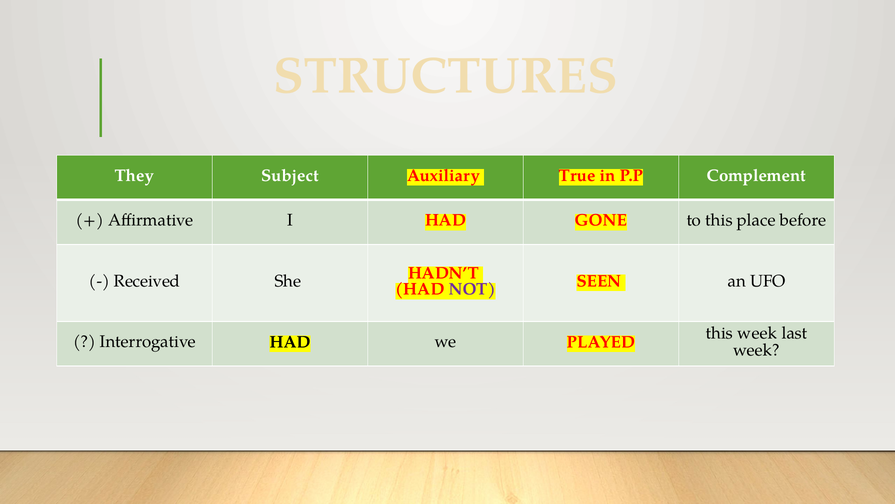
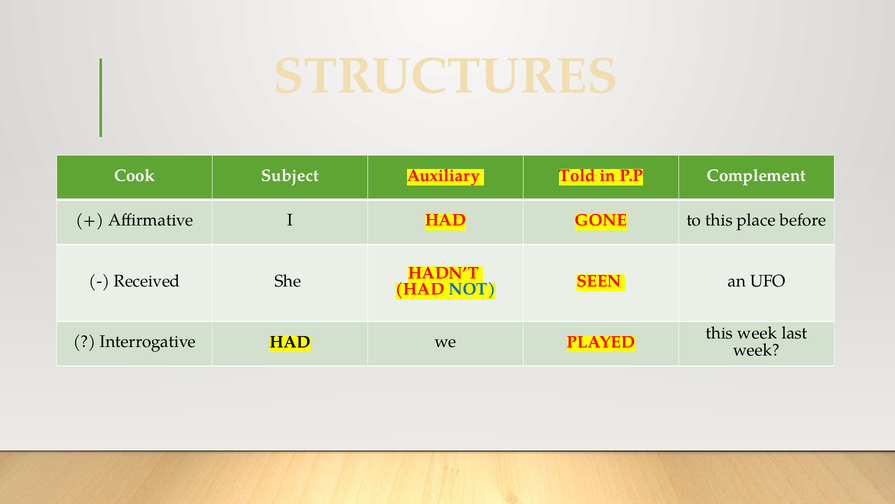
They: They -> Cook
True: True -> Told
NOT colour: purple -> blue
